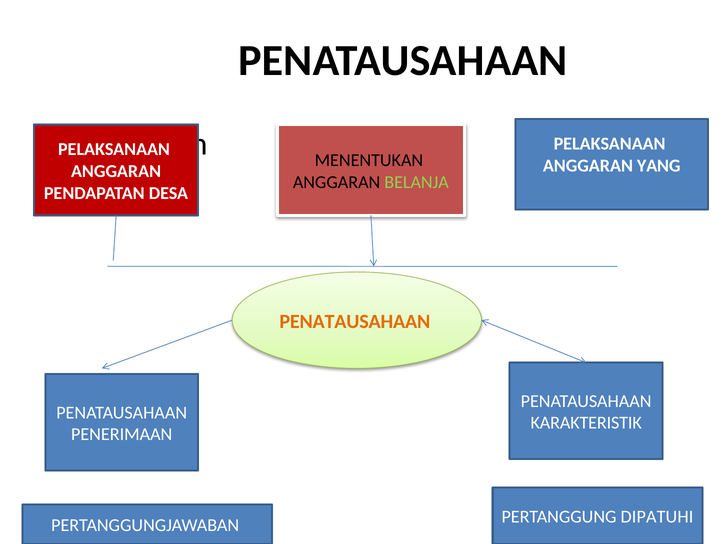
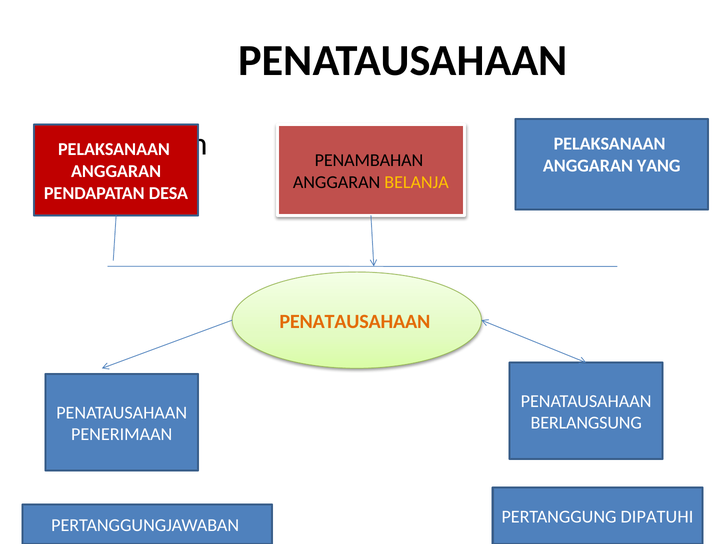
MENENTUKAN: MENENTUKAN -> PENAMBAHAN
BELANJA colour: light green -> yellow
KARAKTERISTIK: KARAKTERISTIK -> BERLANGSUNG
